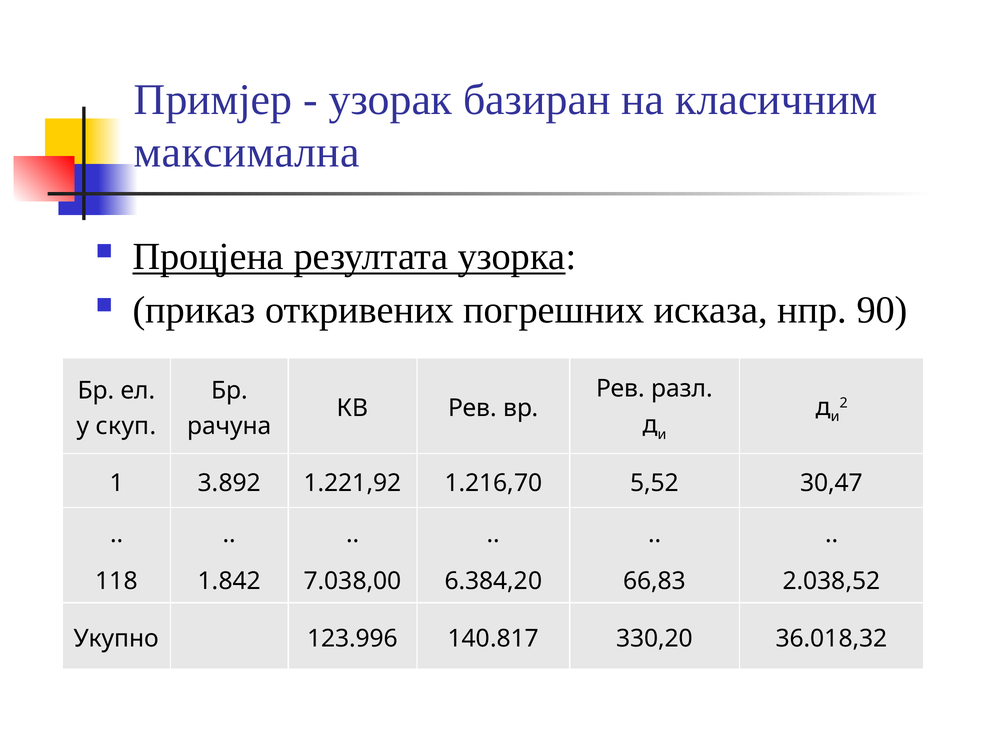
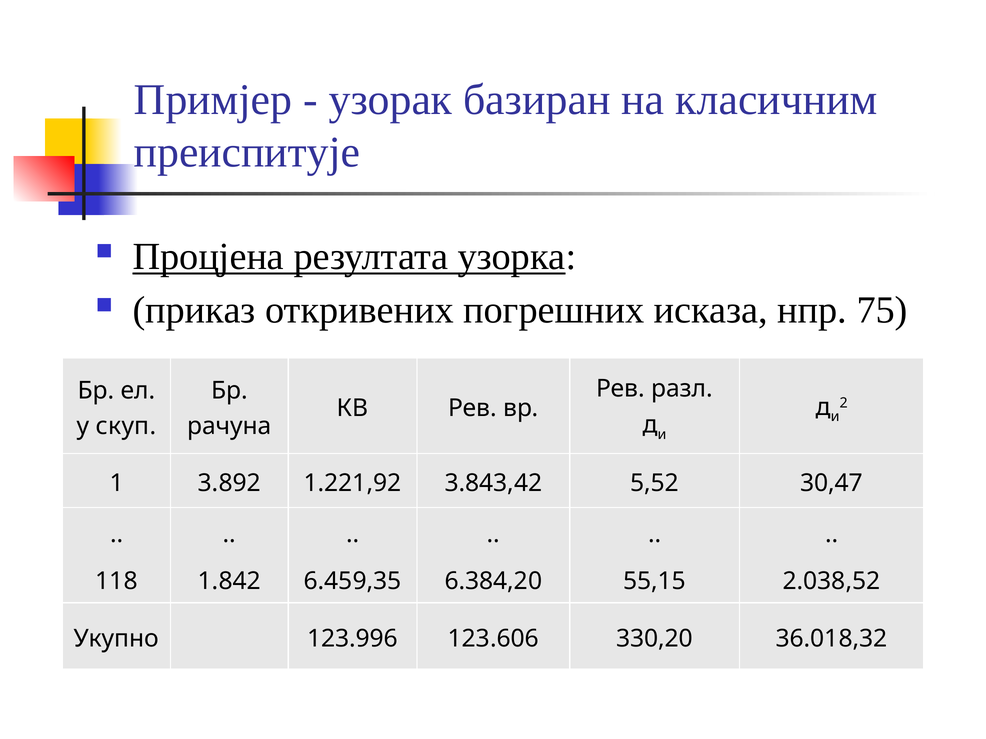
максимална: максимална -> преиспитује
90: 90 -> 75
1.216,70: 1.216,70 -> 3.843,42
7.038,00: 7.038,00 -> 6.459,35
66,83: 66,83 -> 55,15
140.817: 140.817 -> 123.606
